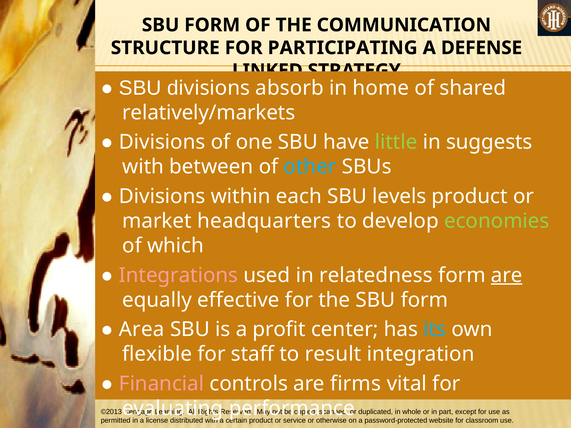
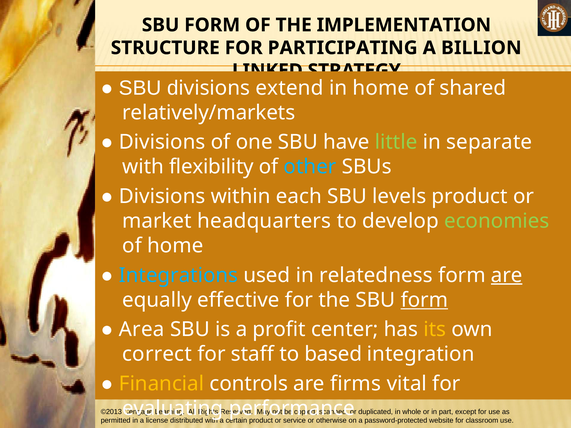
COMMUNICATION: COMMUNICATION -> IMPLEMENTATION
DEFENSE: DEFENSE -> BILLION
absorb: absorb -> extend
suggests: suggests -> separate
between: between -> flexibility
of which: which -> home
Integrations colour: pink -> light blue
form at (424, 300) underline: none -> present
its colour: light blue -> yellow
flexible: flexible -> correct
result: result -> based
Financial colour: pink -> yellow
